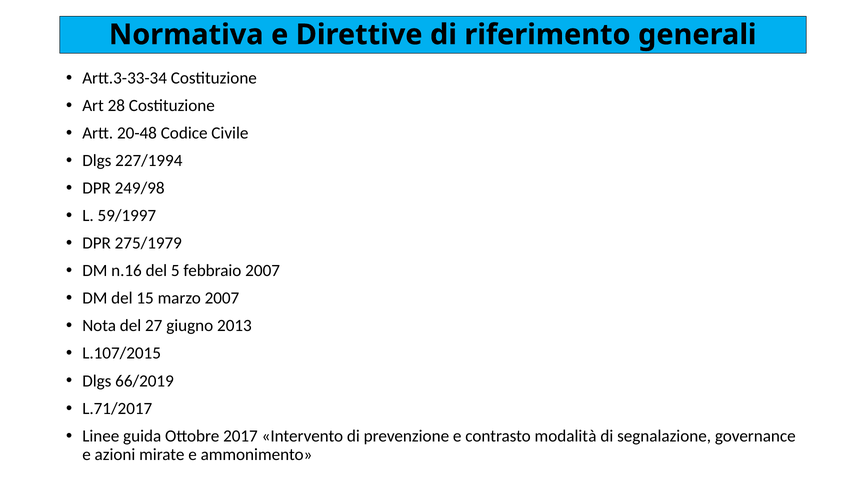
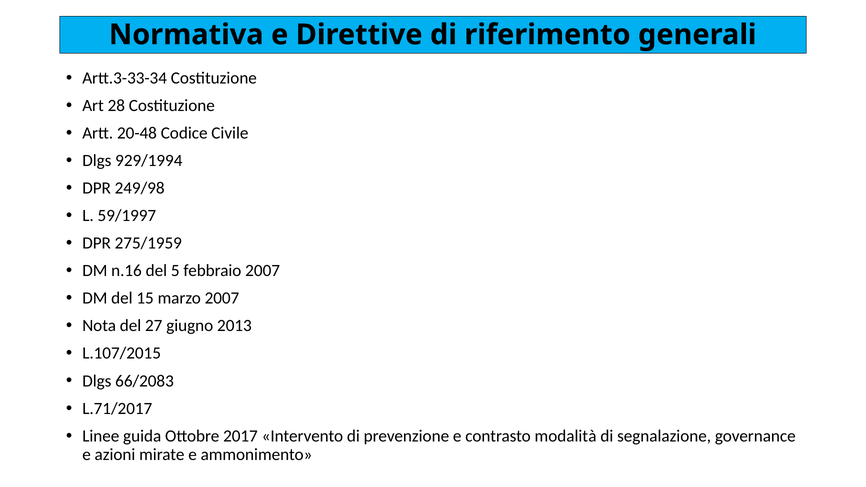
227/1994: 227/1994 -> 929/1994
275/1979: 275/1979 -> 275/1959
66/2019: 66/2019 -> 66/2083
